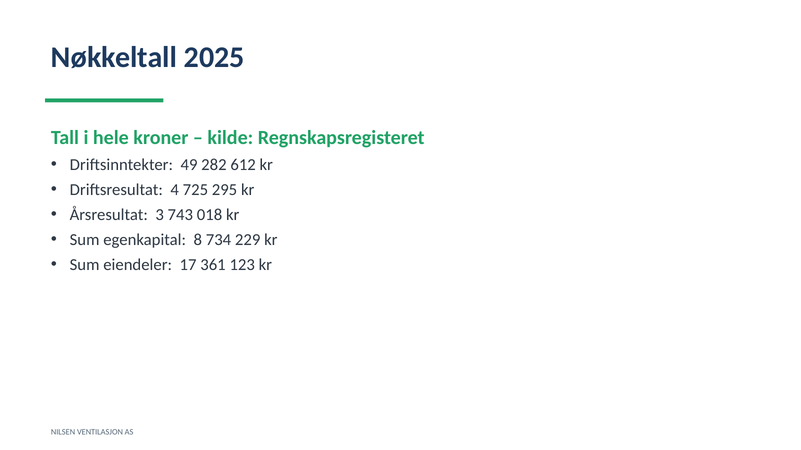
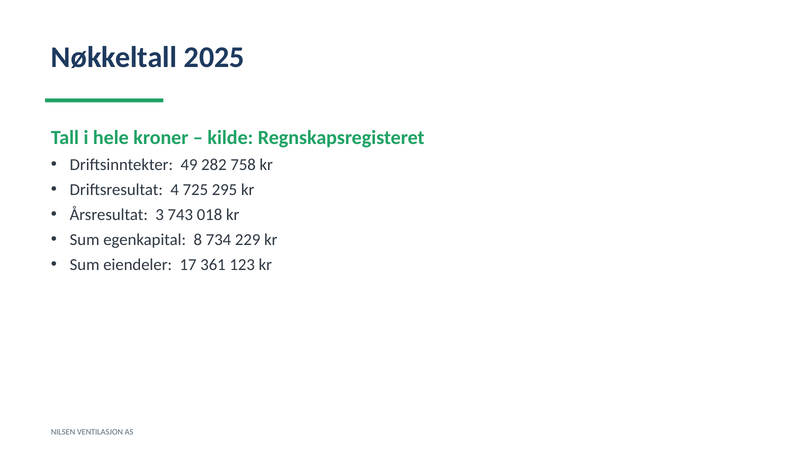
612: 612 -> 758
